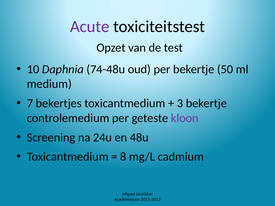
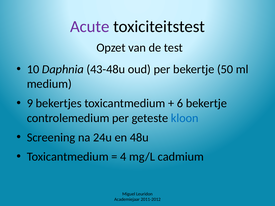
74-48u: 74-48u -> 43-48u
7: 7 -> 9
3: 3 -> 6
kloon colour: purple -> blue
8: 8 -> 4
